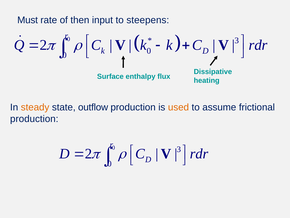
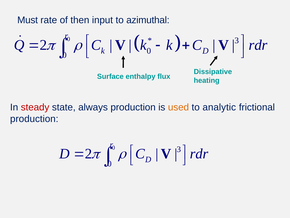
steepens: steepens -> azimuthal
steady colour: orange -> red
outflow: outflow -> always
assume: assume -> analytic
